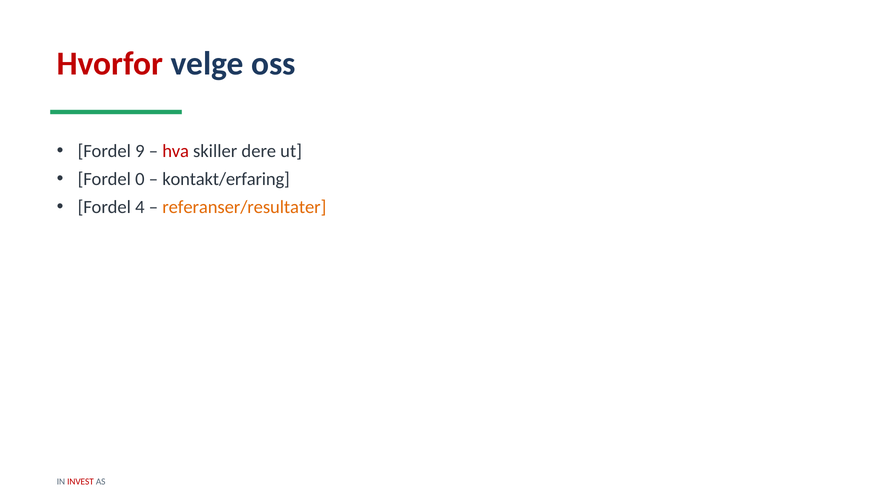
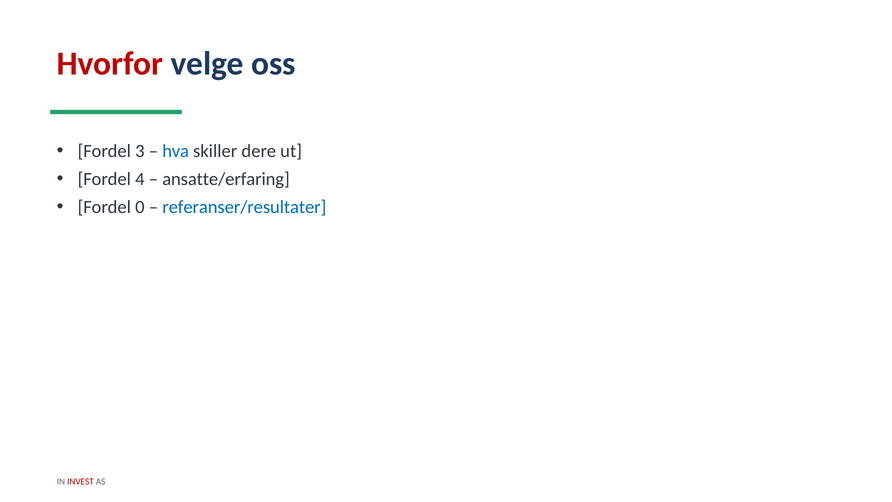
9: 9 -> 3
hva colour: red -> blue
0: 0 -> 4
kontakt/erfaring: kontakt/erfaring -> ansatte/erfaring
4: 4 -> 0
referanser/resultater colour: orange -> blue
